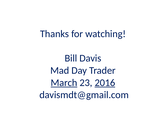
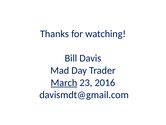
2016 underline: present -> none
